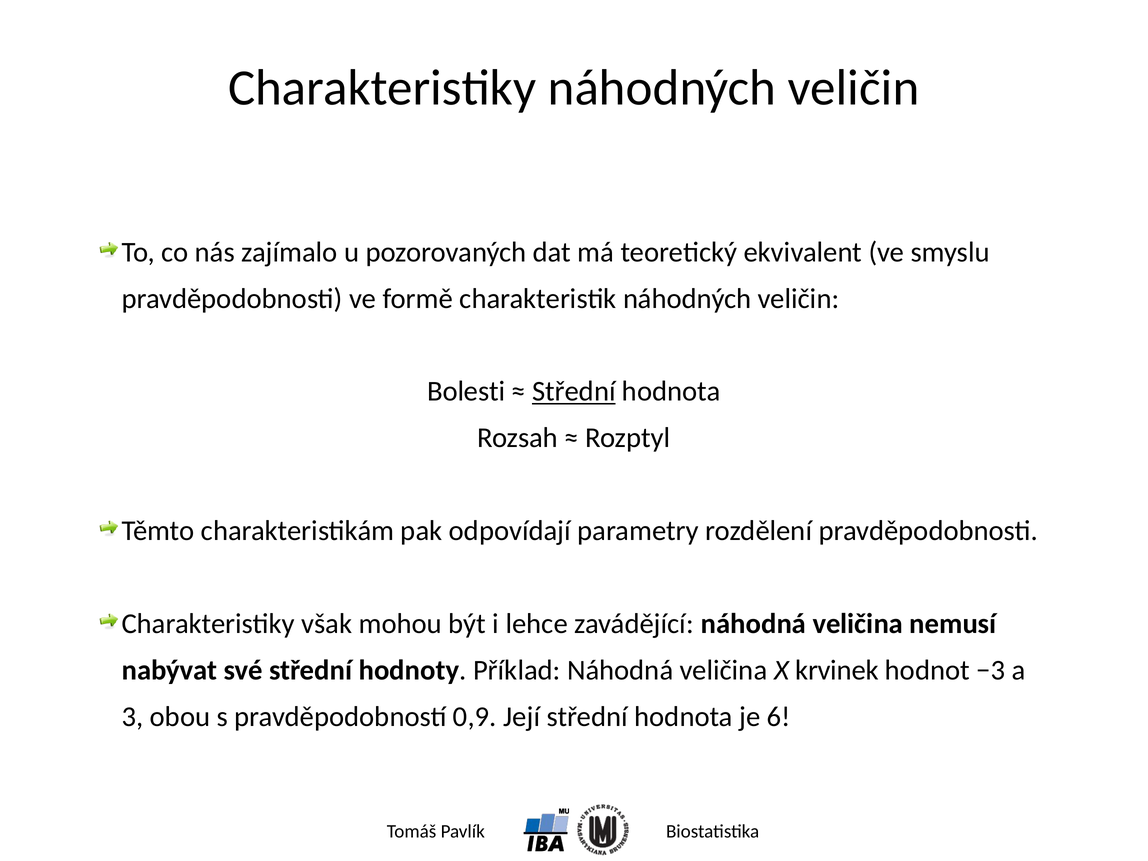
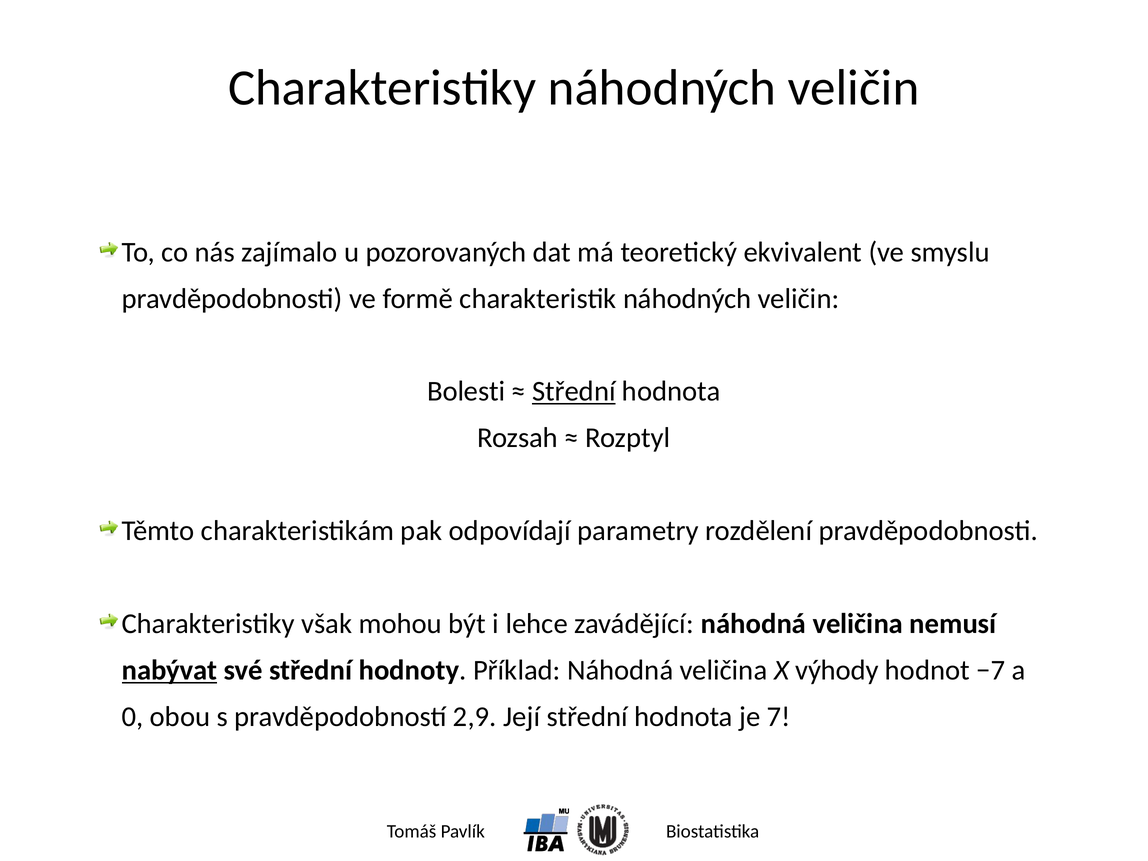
nabývat underline: none -> present
krvinek: krvinek -> výhody
−3: −3 -> −7
3: 3 -> 0
0,9: 0,9 -> 2,9
6: 6 -> 7
